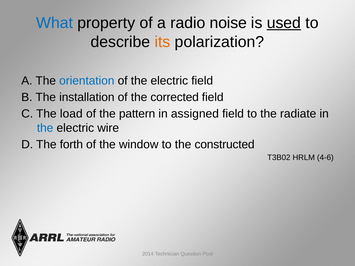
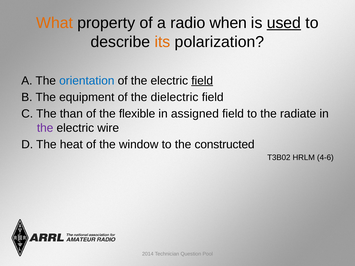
What colour: blue -> orange
noise: noise -> when
field at (202, 81) underline: none -> present
installation: installation -> equipment
corrected: corrected -> dielectric
load: load -> than
pattern: pattern -> flexible
the at (45, 128) colour: blue -> purple
forth: forth -> heat
